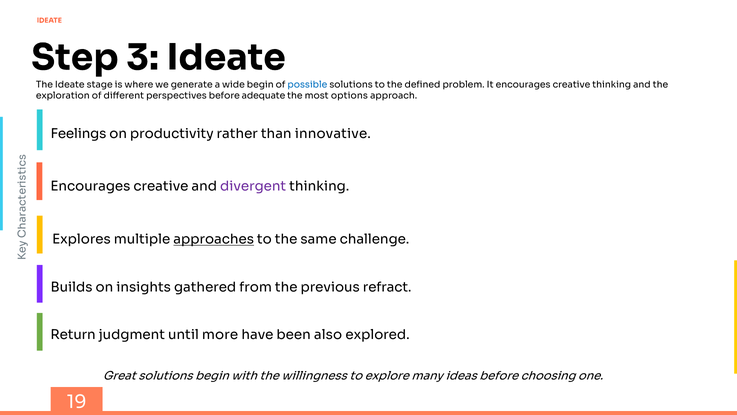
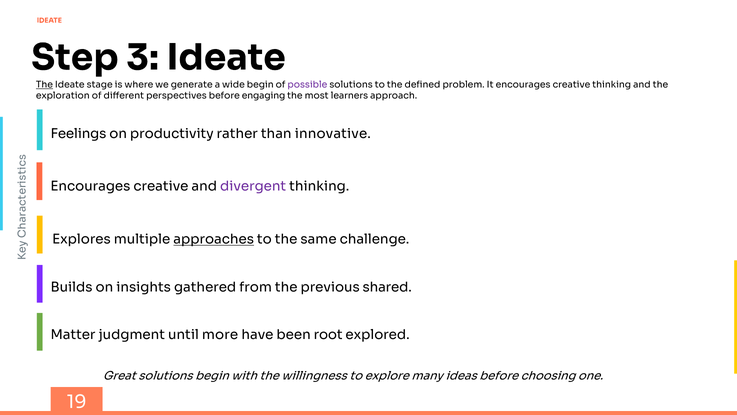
The at (44, 84) underline: none -> present
possible colour: blue -> purple
adequate: adequate -> engaging
options: options -> learners
refract: refract -> shared
Return: Return -> Matter
also: also -> root
